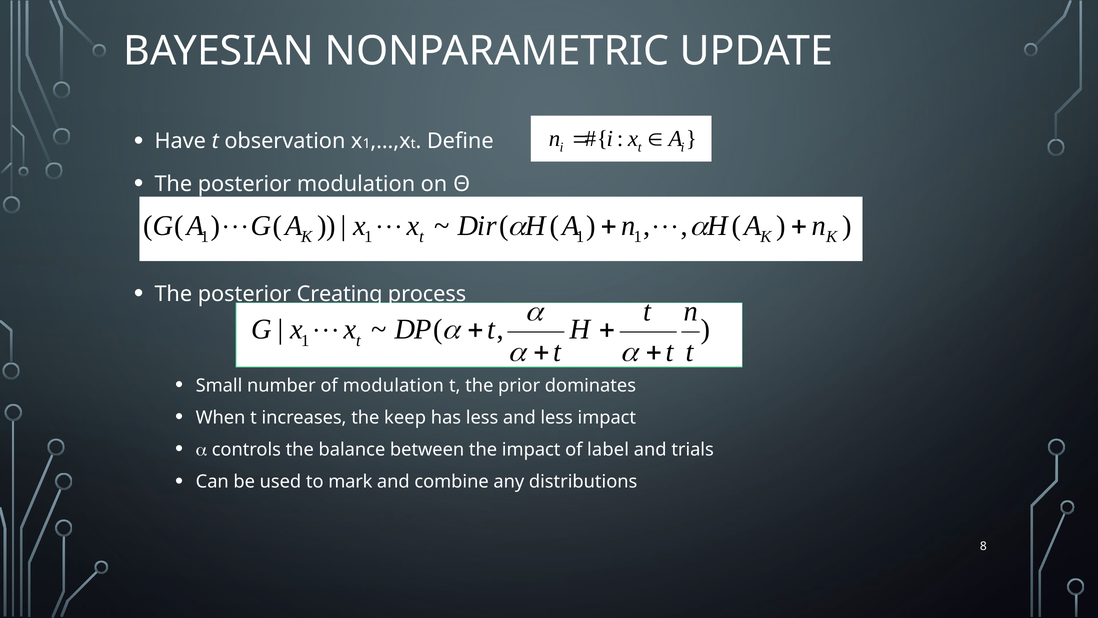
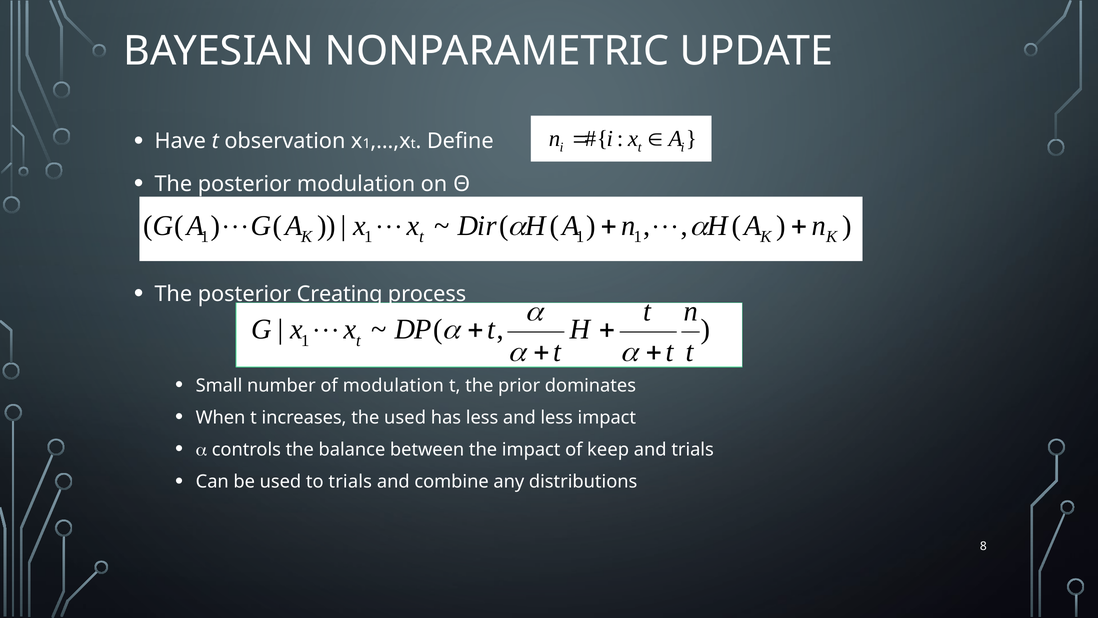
the keep: keep -> used
label: label -> keep
to mark: mark -> trials
